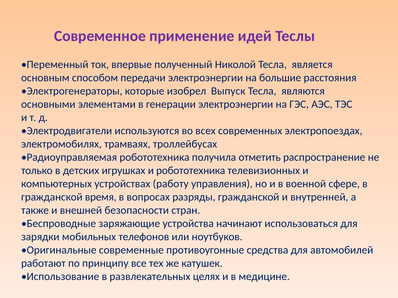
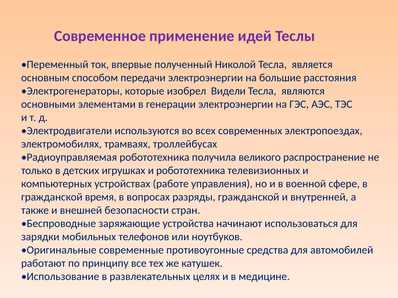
Выпуск: Выпуск -> Видели
отметить: отметить -> великого
работу: работу -> работе
